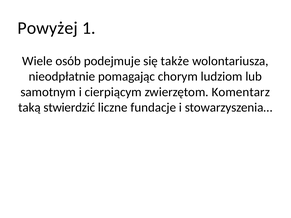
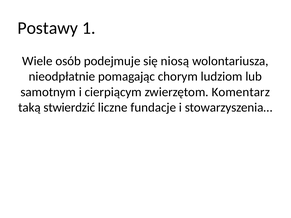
Powyżej: Powyżej -> Postawy
także: także -> niosą
